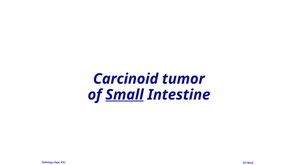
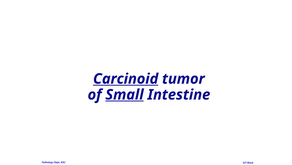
Carcinoid underline: none -> present
